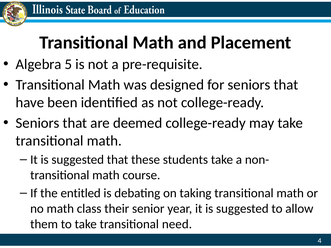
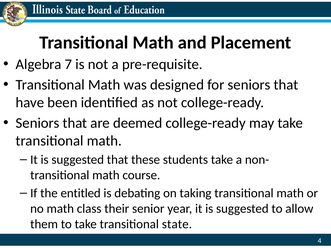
5: 5 -> 7
need: need -> state
